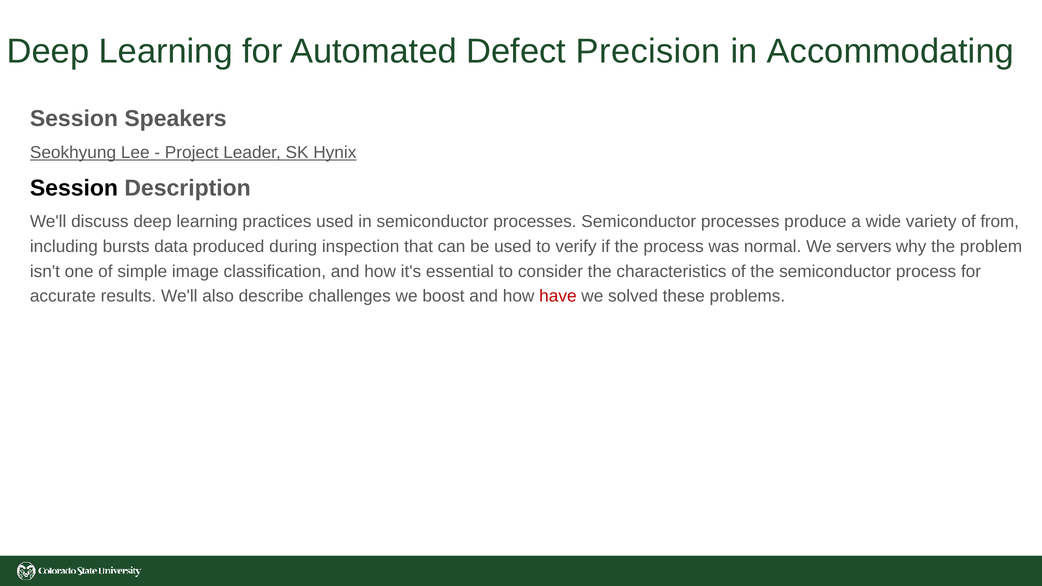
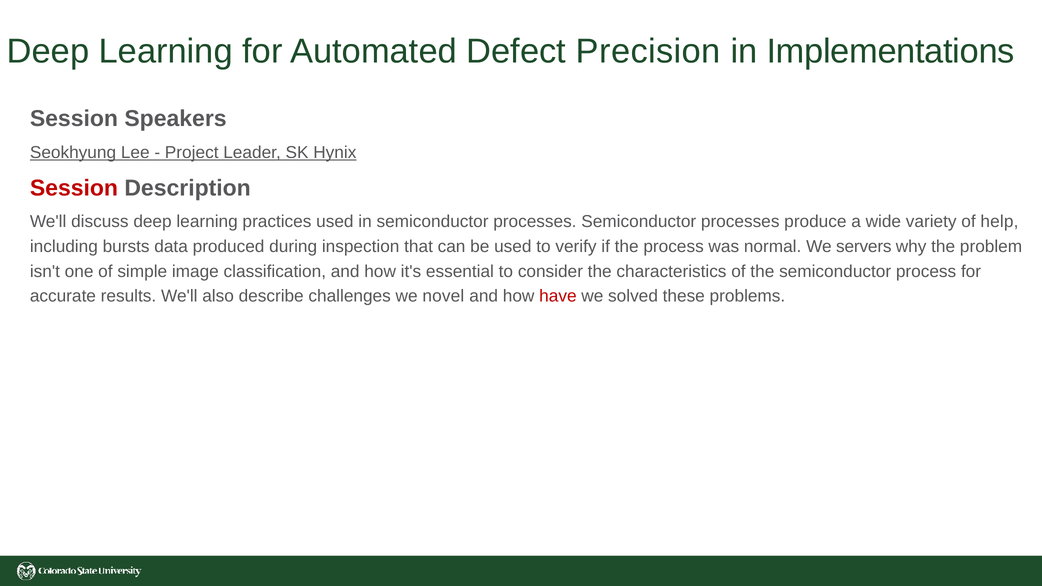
Accommodating: Accommodating -> Implementations
Session at (74, 188) colour: black -> red
from: from -> help
boost: boost -> novel
